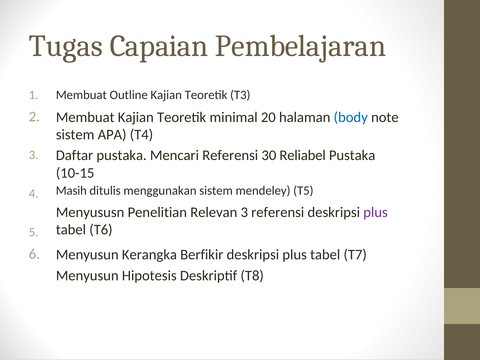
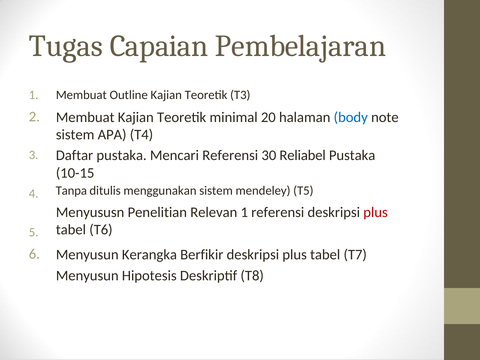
Masih: Masih -> Tanpa
Relevan 3: 3 -> 1
plus at (376, 212) colour: purple -> red
